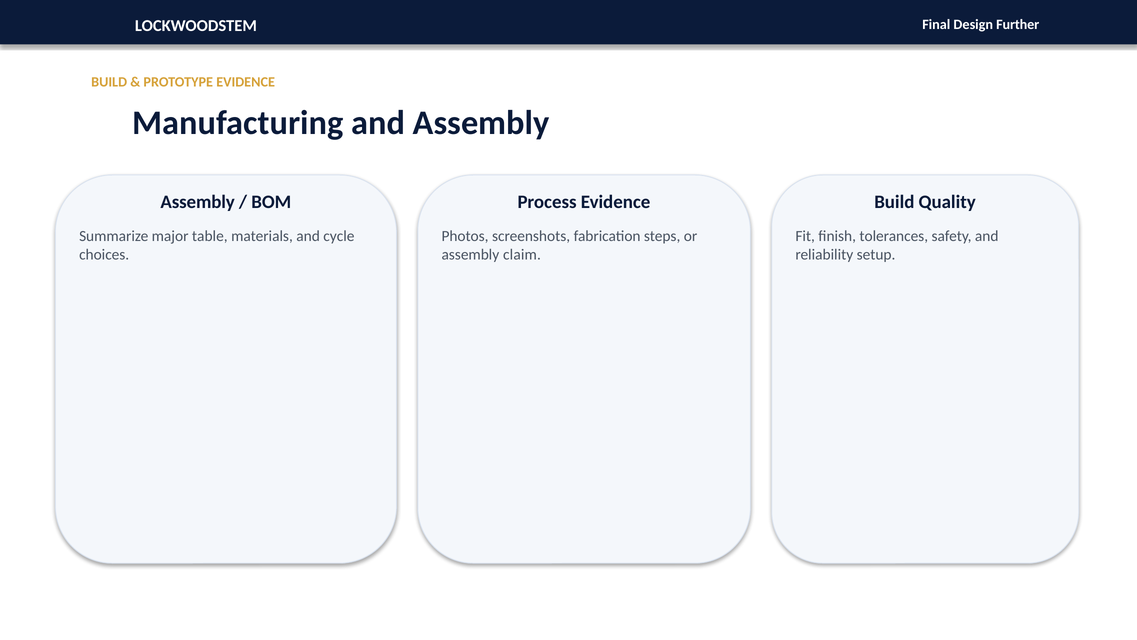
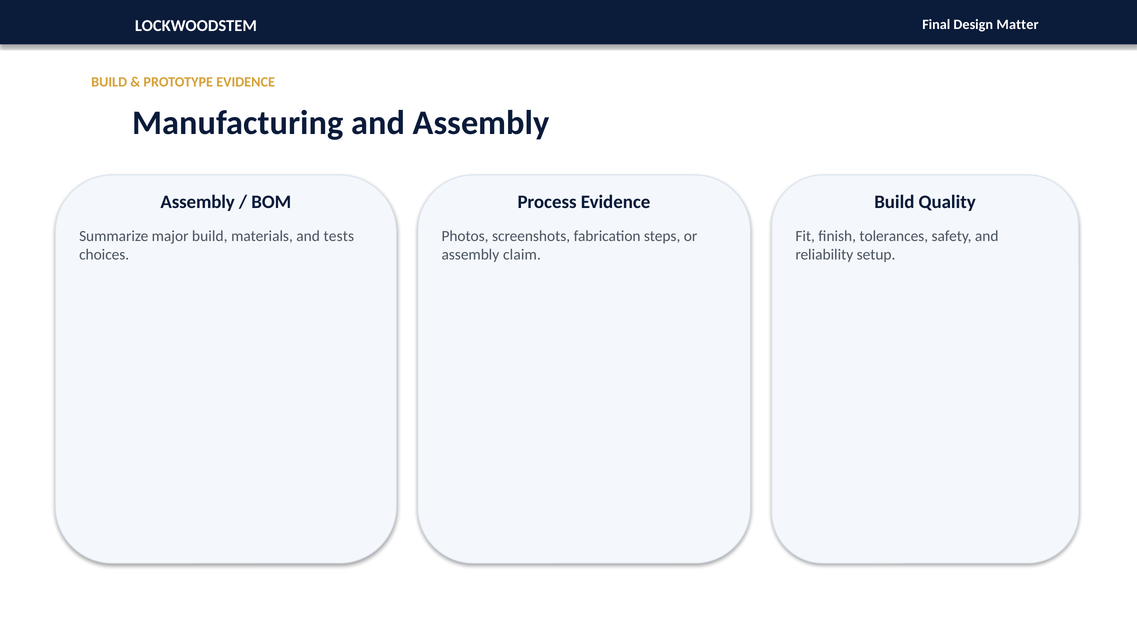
Further: Further -> Matter
major table: table -> build
cycle: cycle -> tests
